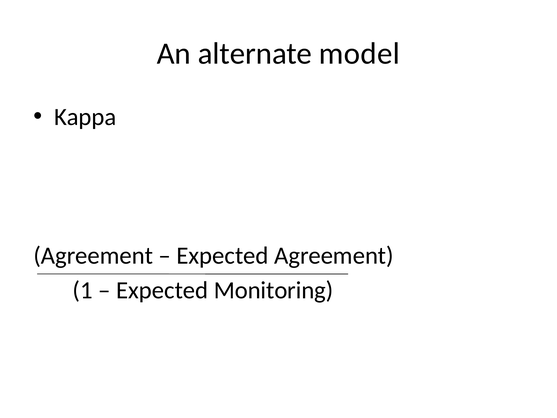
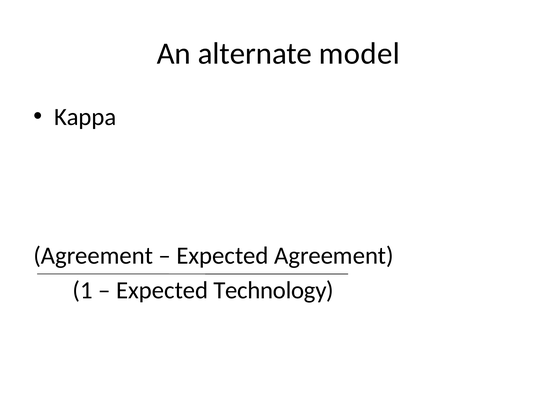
Monitoring: Monitoring -> Technology
